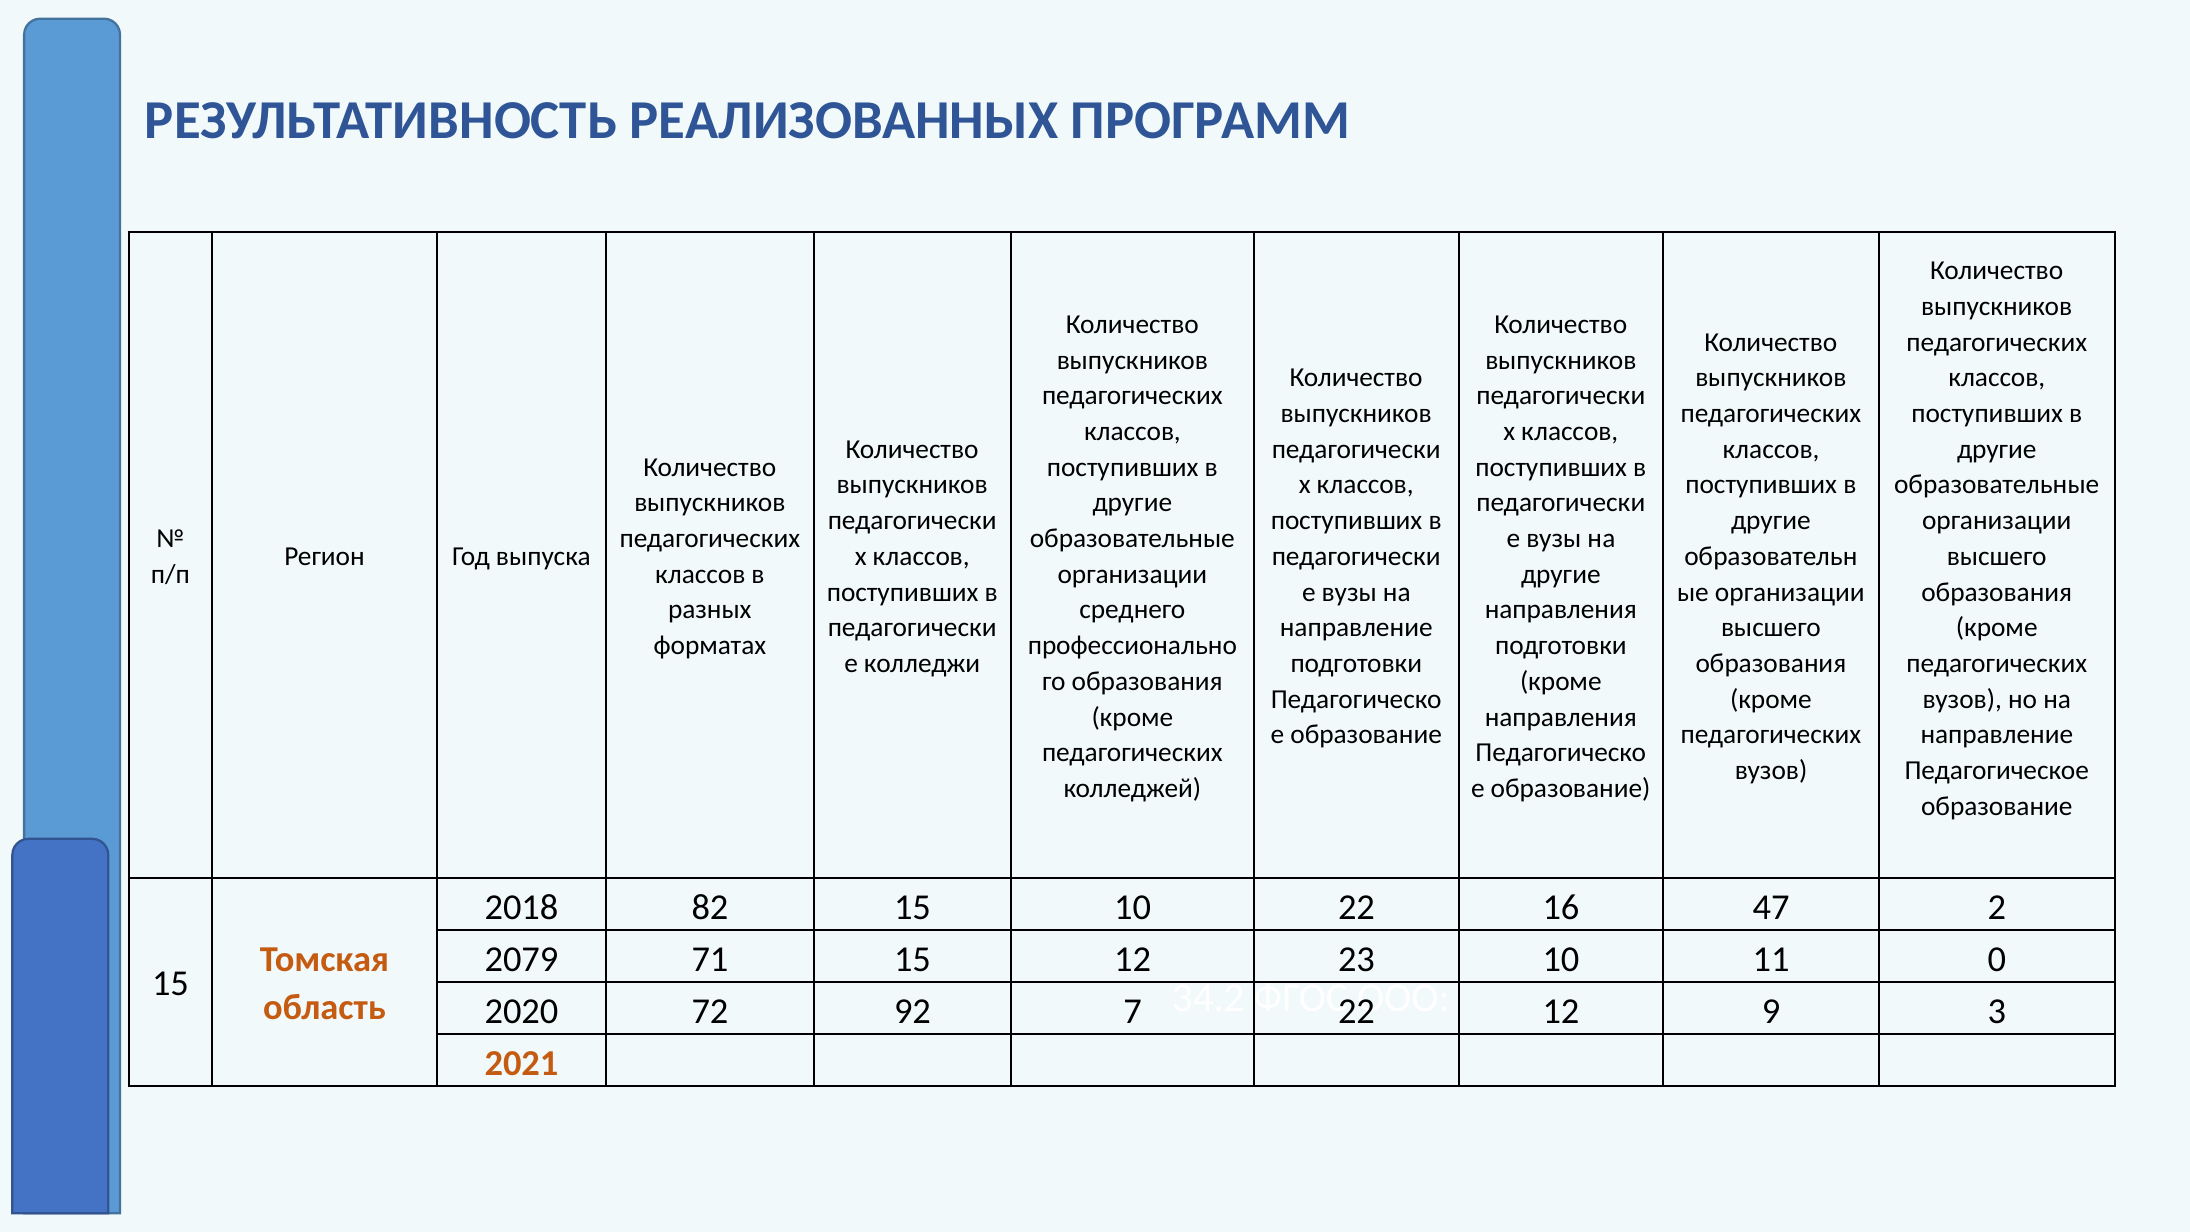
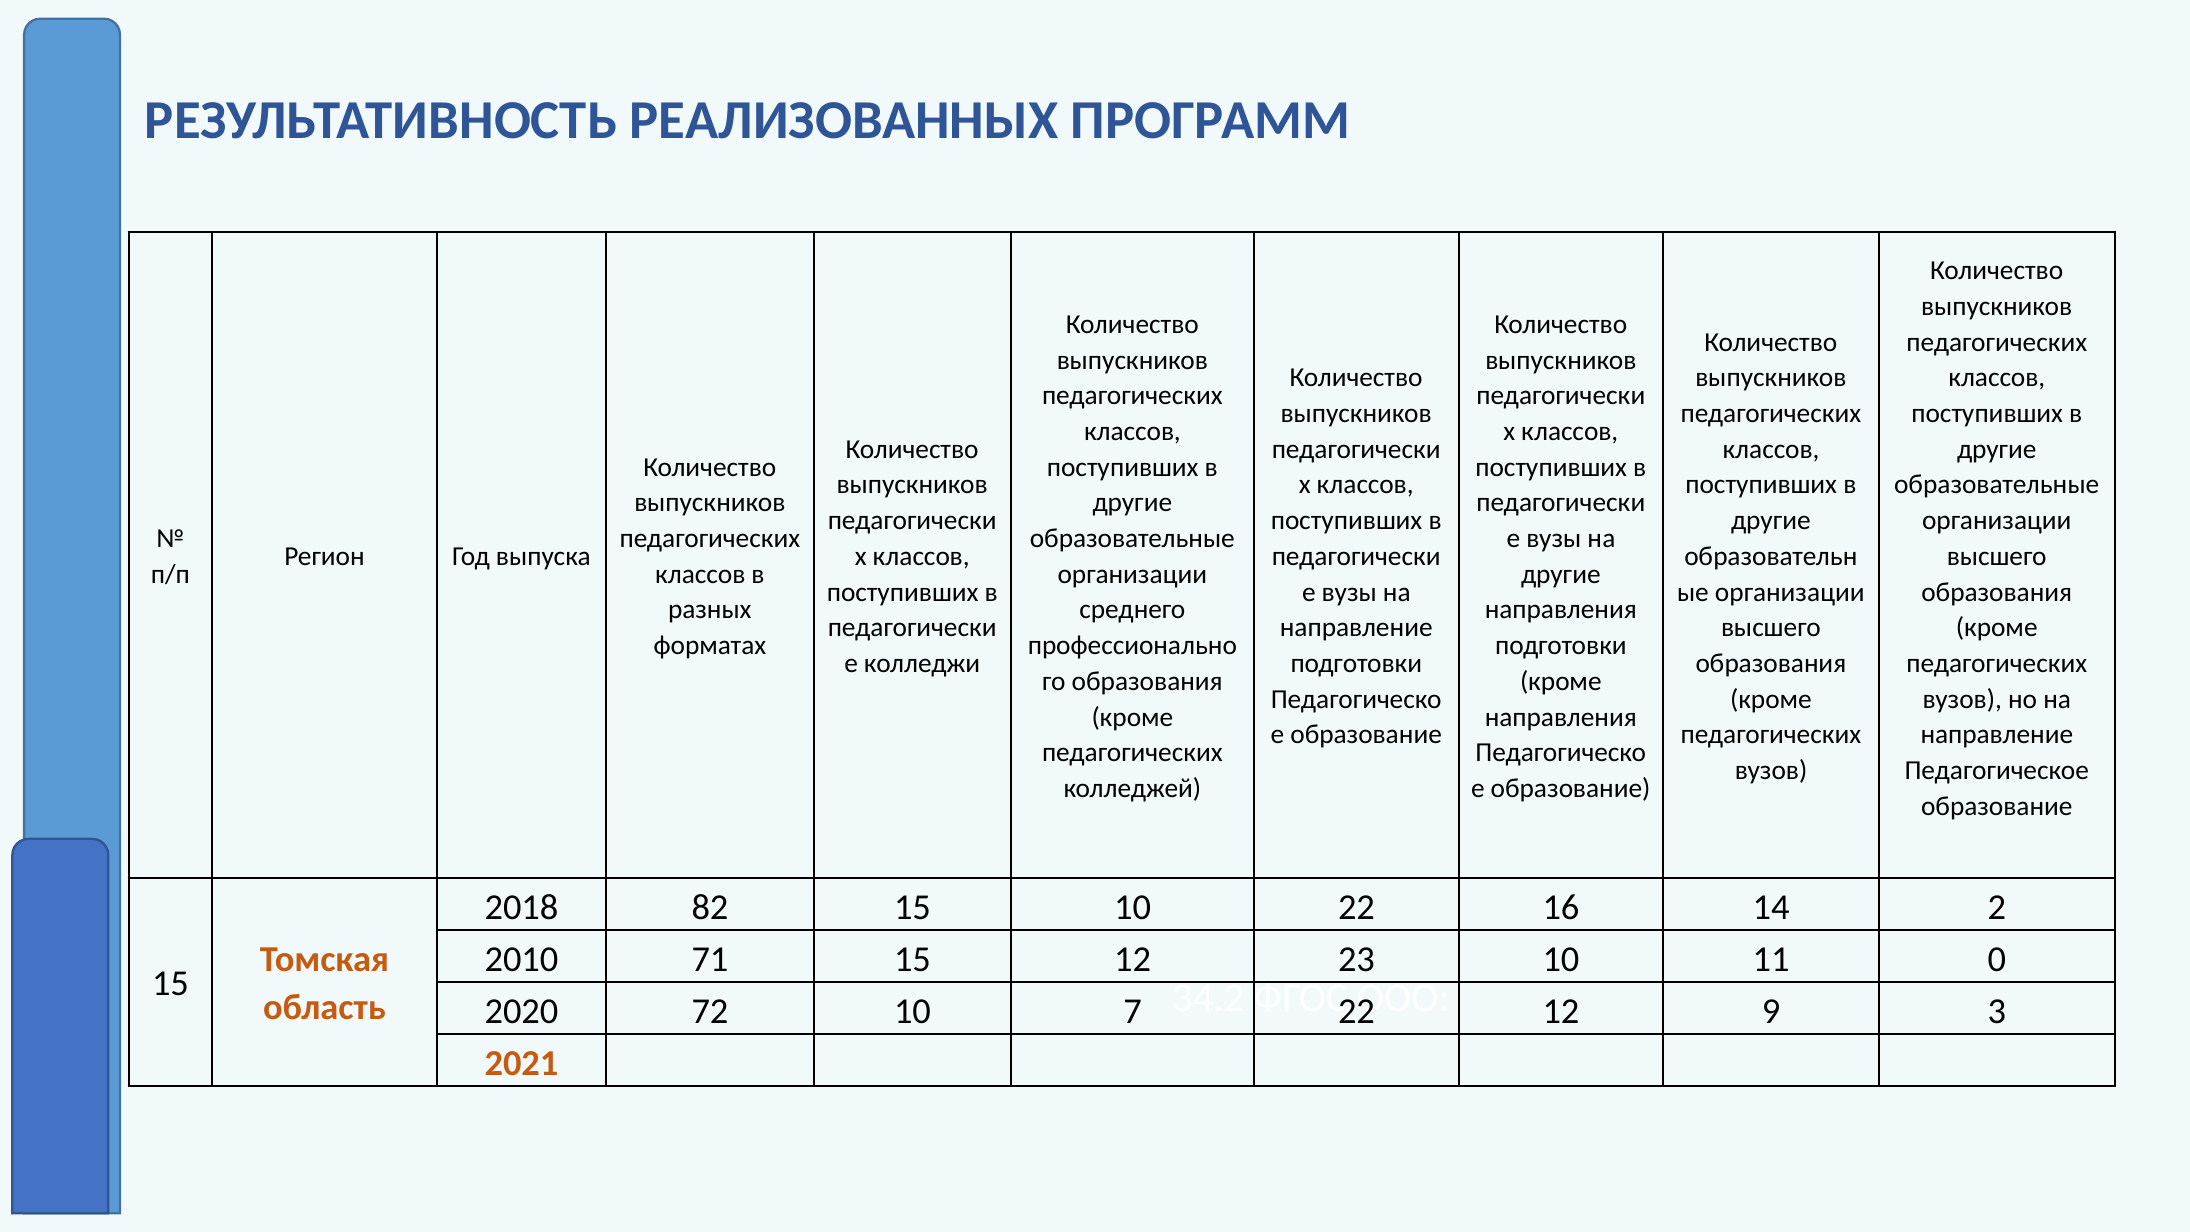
47: 47 -> 14
2079: 2079 -> 2010
72 92: 92 -> 10
